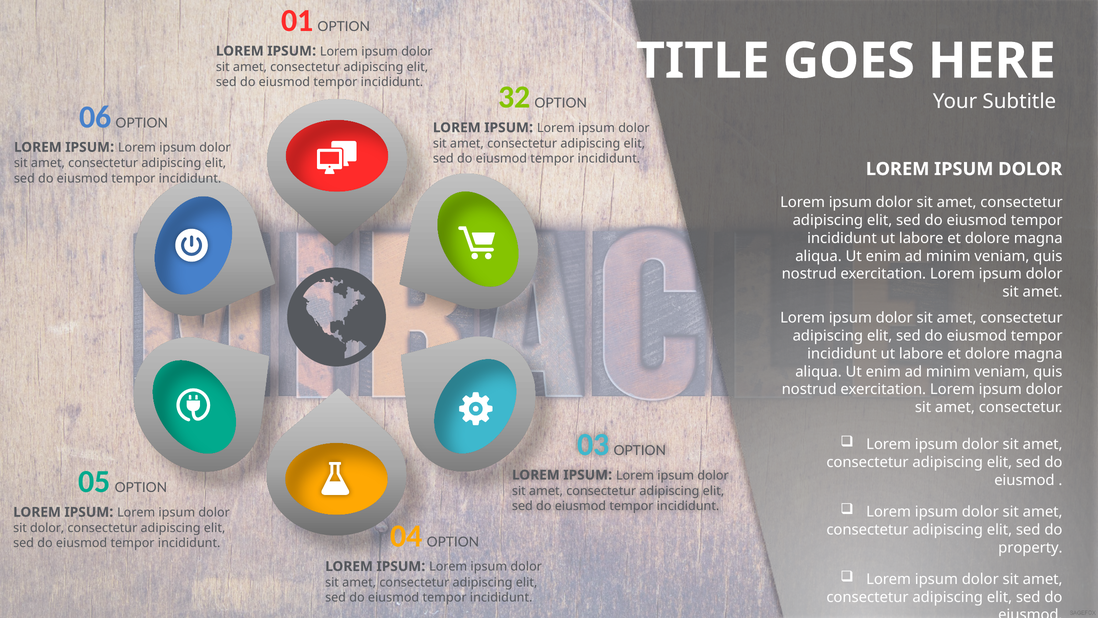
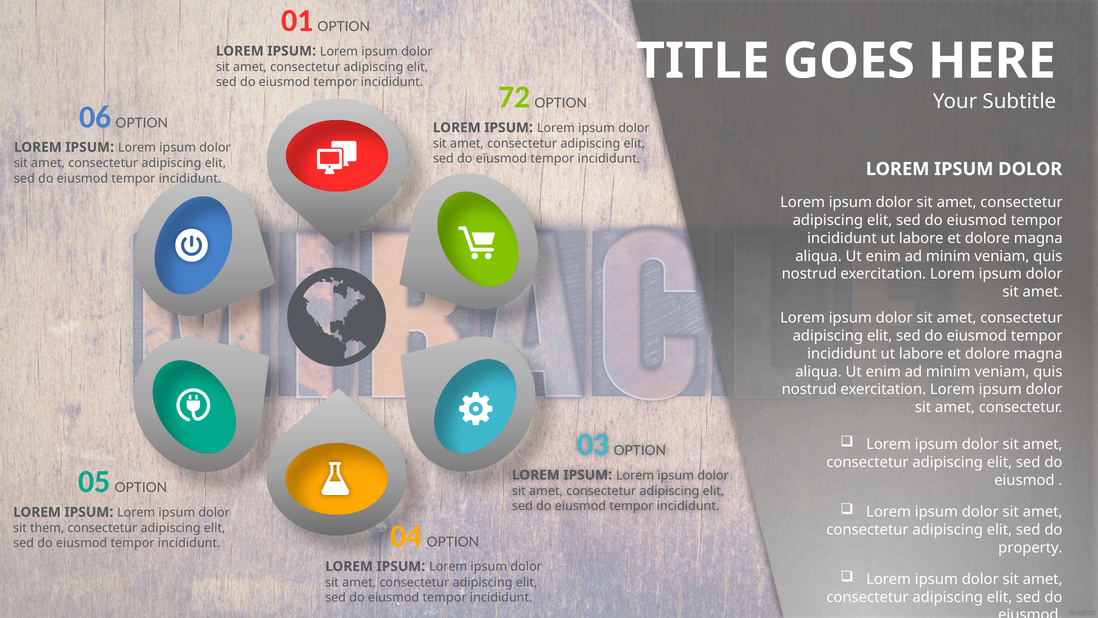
32: 32 -> 72
sit dolor: dolor -> them
